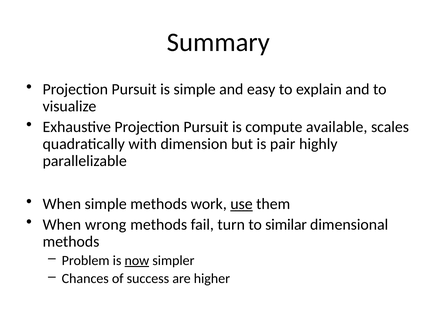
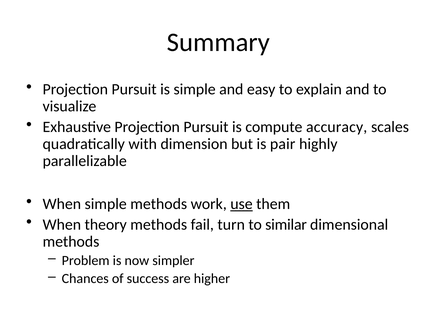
available: available -> accuracy
wrong: wrong -> theory
now underline: present -> none
